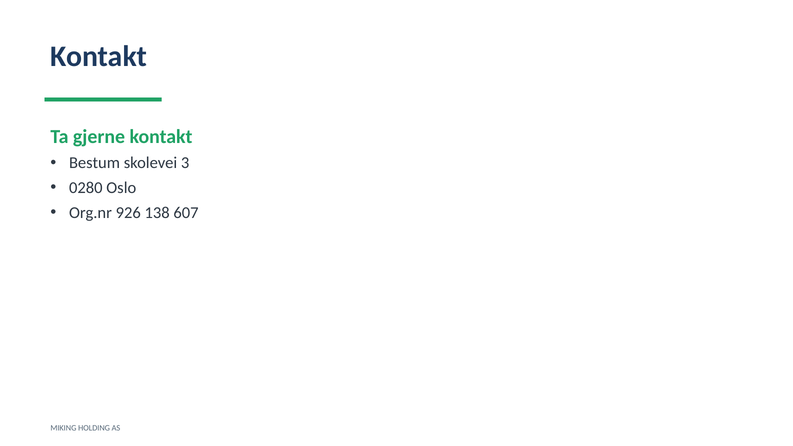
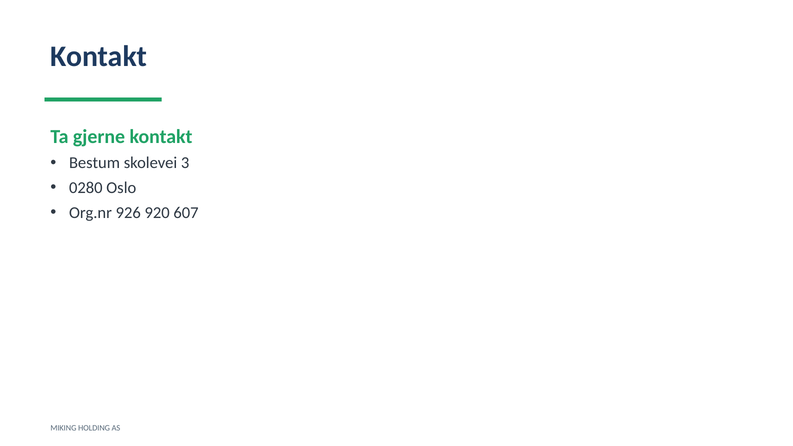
138: 138 -> 920
